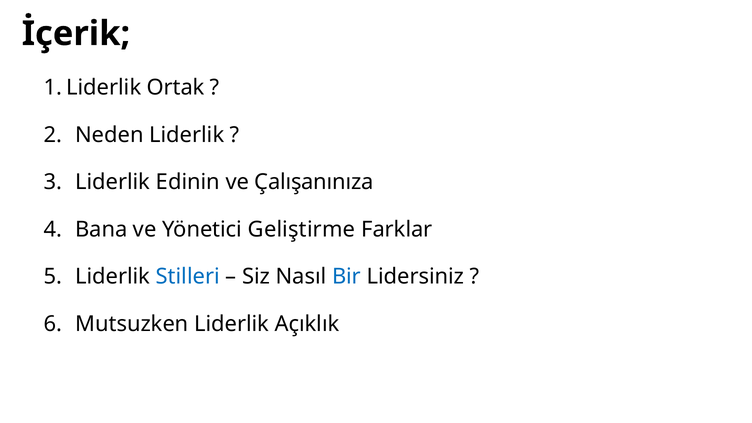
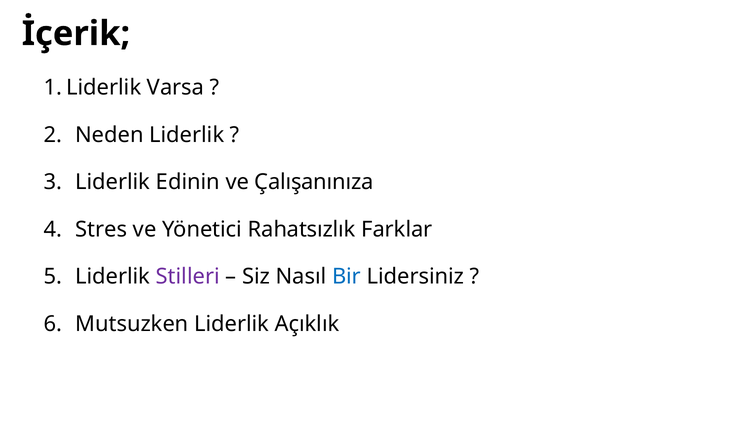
Ortak: Ortak -> Varsa
Bana: Bana -> Stres
Geliştirme: Geliştirme -> Rahatsızlık
Stilleri colour: blue -> purple
